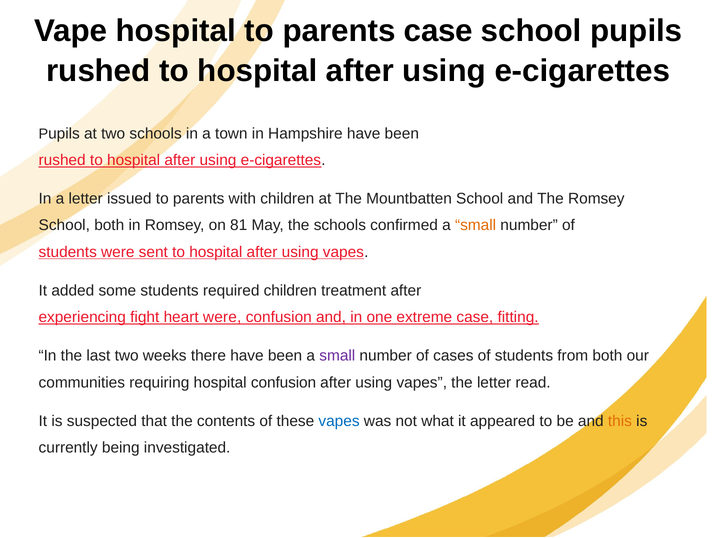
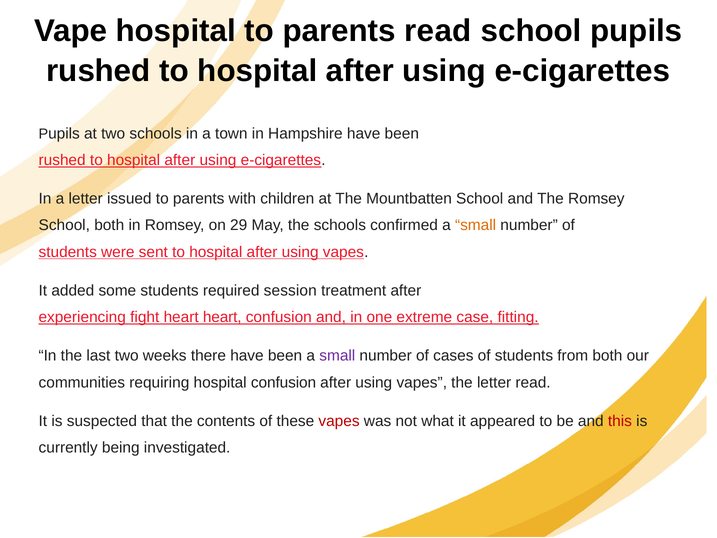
parents case: case -> read
81: 81 -> 29
required children: children -> session
heart were: were -> heart
vapes at (339, 421) colour: blue -> red
this colour: orange -> red
